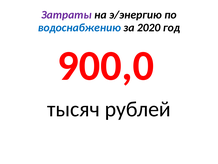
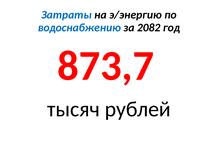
Затраты colour: purple -> blue
2020: 2020 -> 2082
900,0: 900,0 -> 873,7
